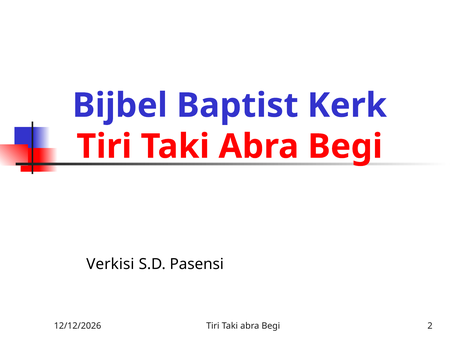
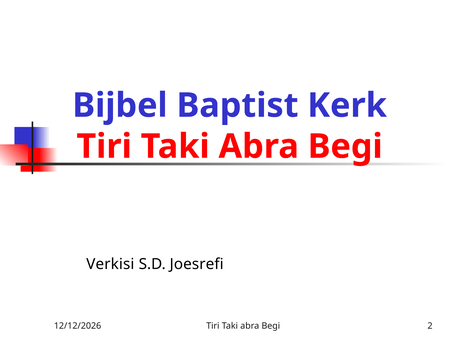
Pasensi: Pasensi -> Joesrefi
